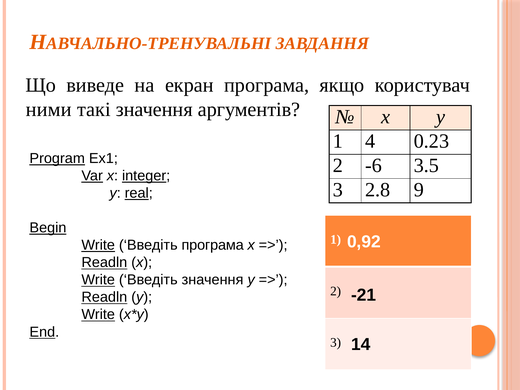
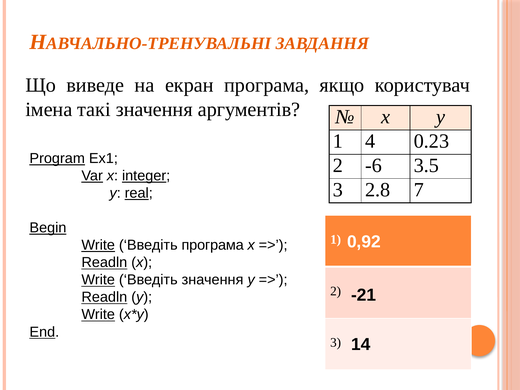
ними: ними -> імена
9: 9 -> 7
